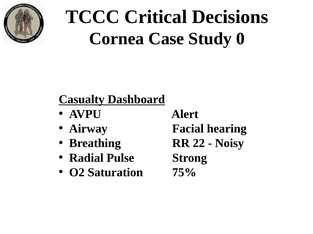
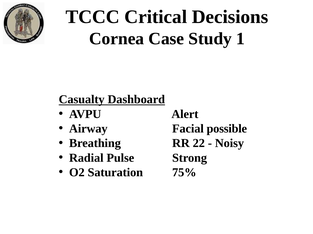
0: 0 -> 1
hearing: hearing -> possible
